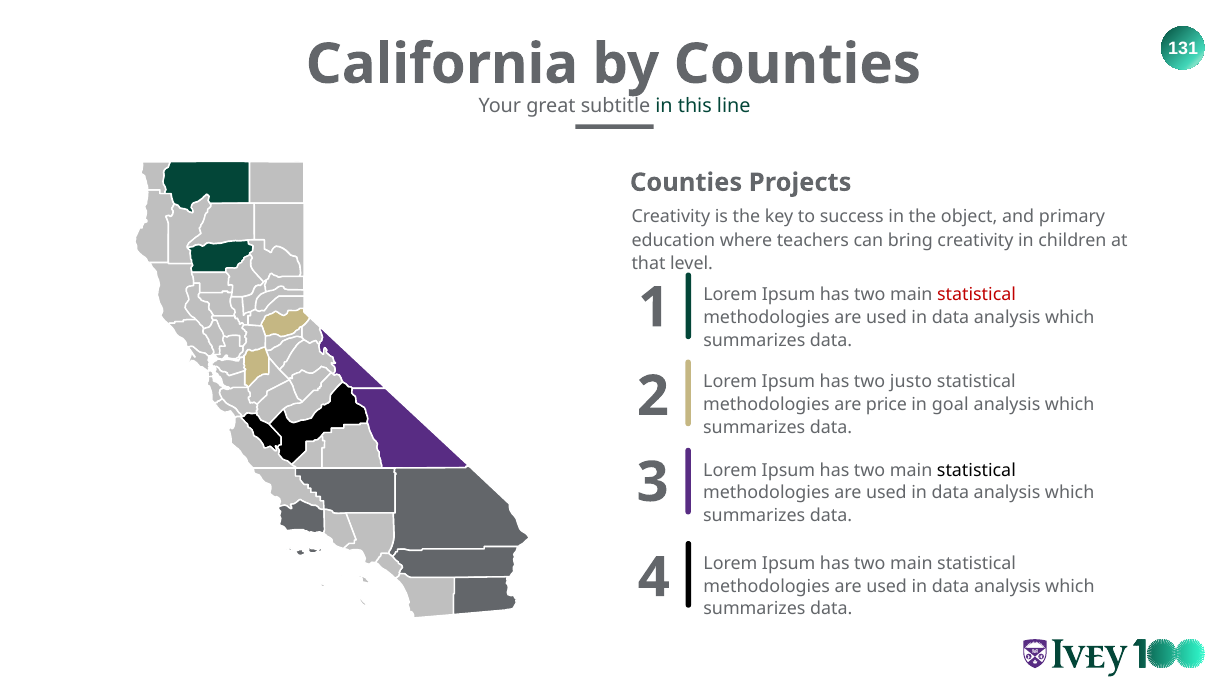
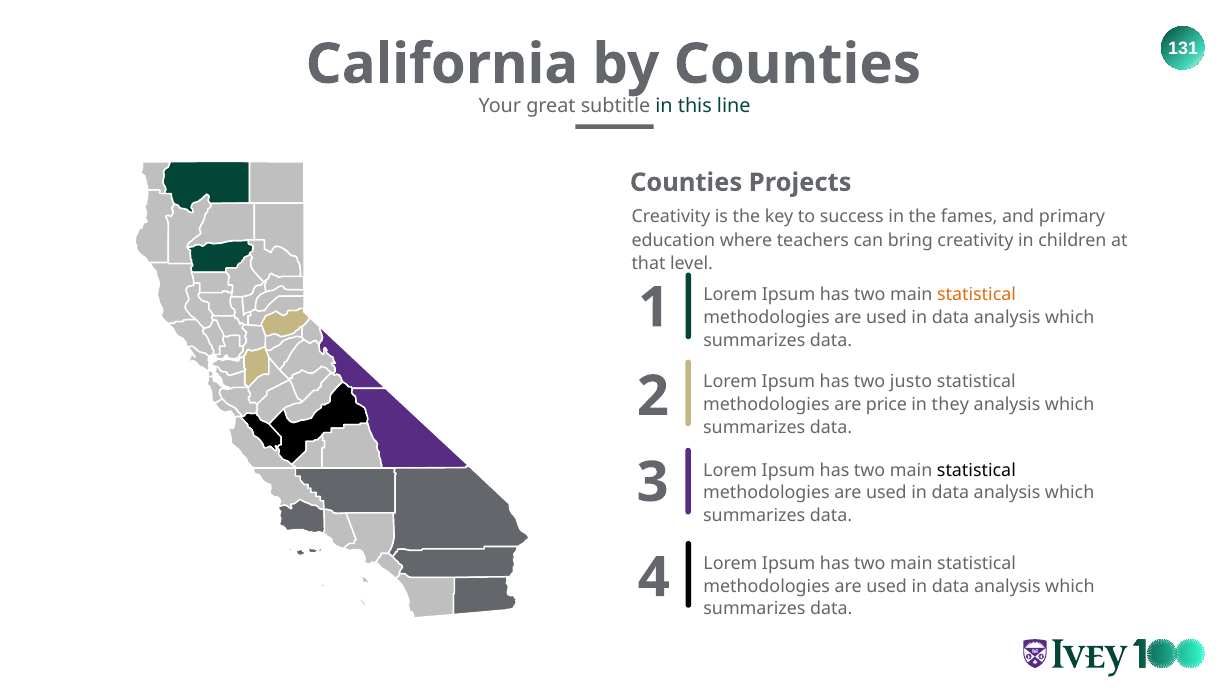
object: object -> fames
statistical at (977, 295) colour: red -> orange
goal: goal -> they
